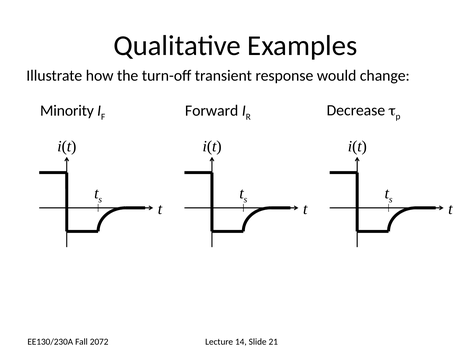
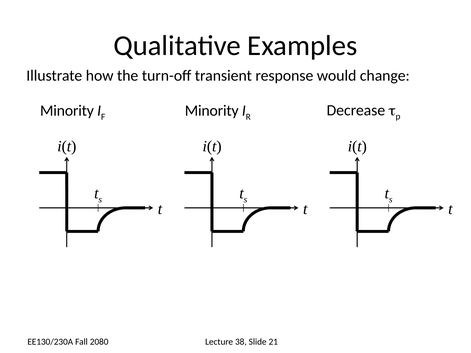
Forward at (212, 111): Forward -> Minority
2072: 2072 -> 2080
14: 14 -> 38
